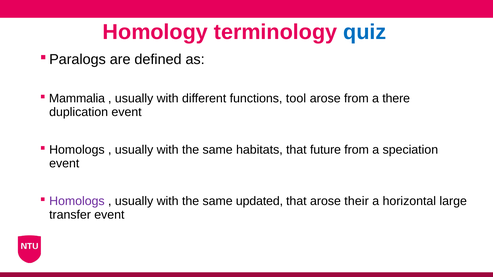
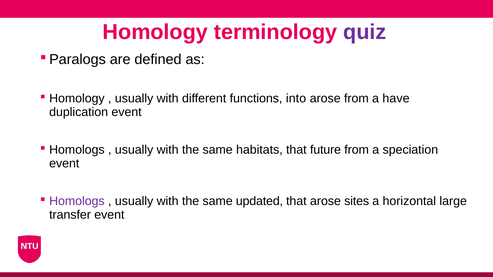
quiz colour: blue -> purple
Mammalia at (77, 98): Mammalia -> Homology
tool: tool -> into
there: there -> have
their: their -> sites
